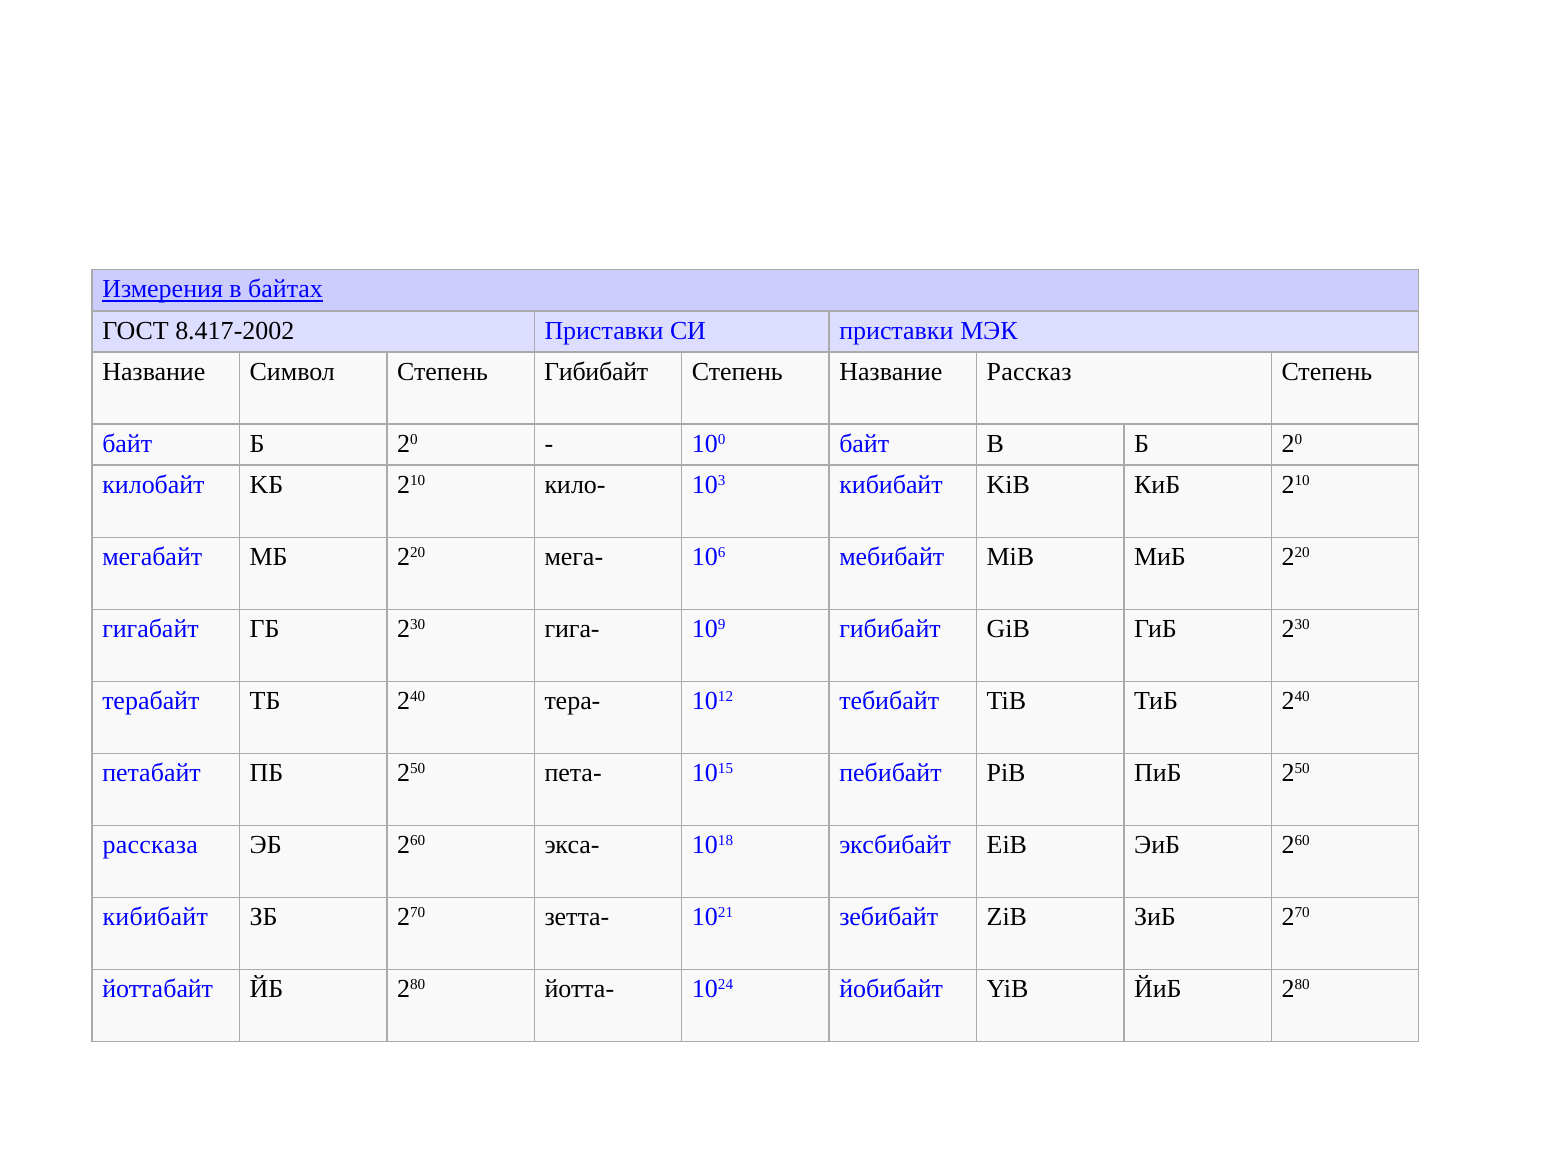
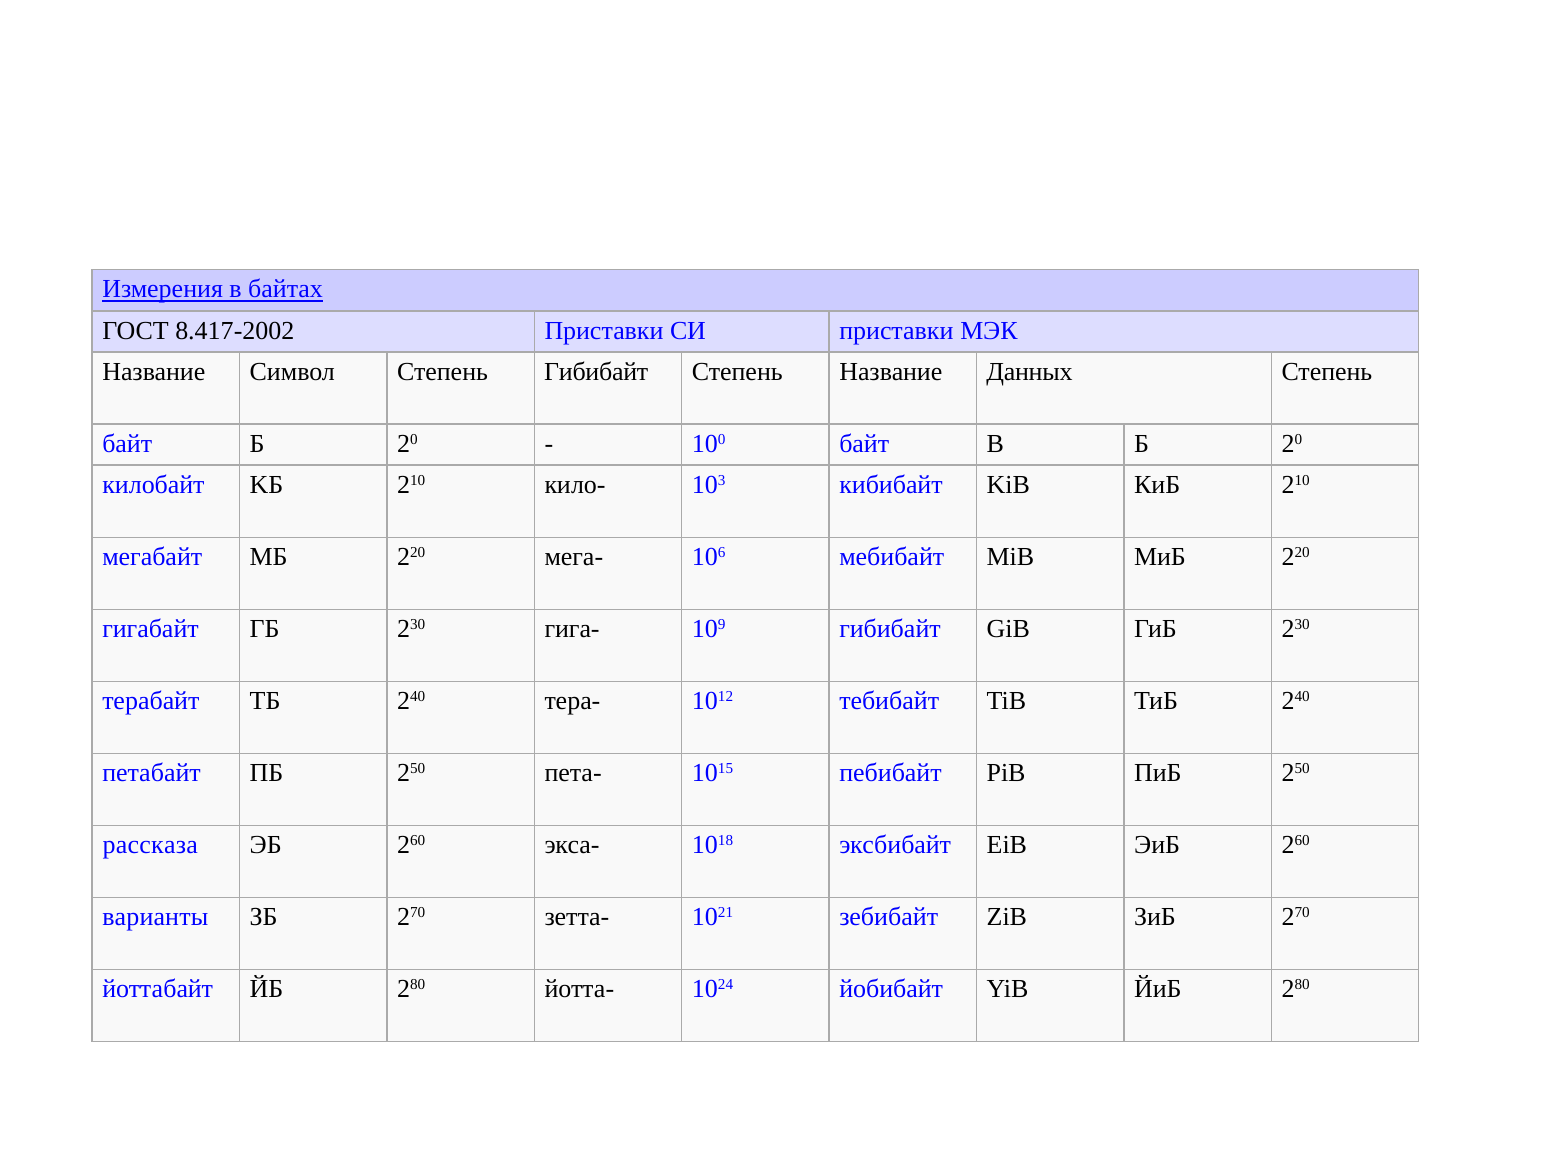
Рассказ: Рассказ -> Данных
кибибайт at (155, 917): кибибайт -> варианты
